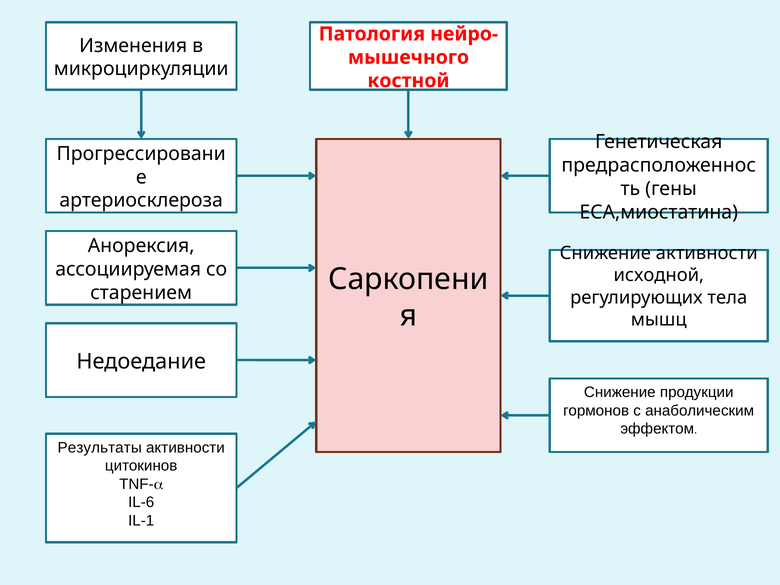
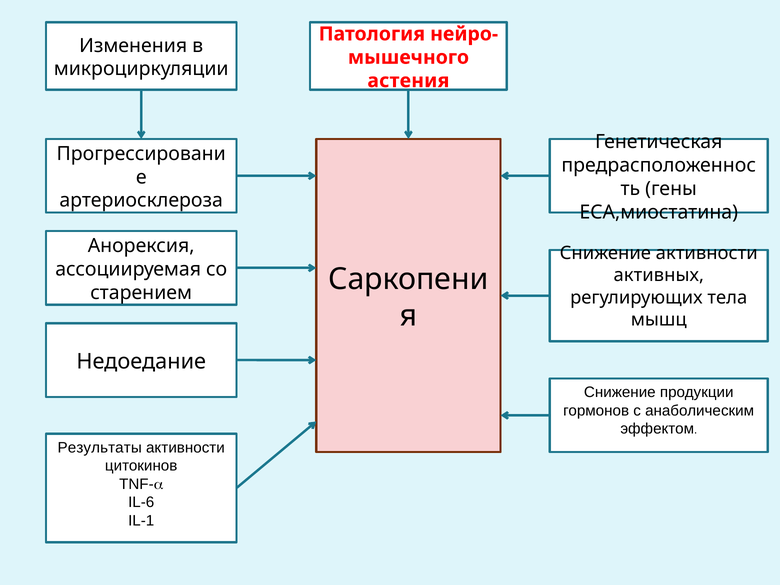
костной: костной -> астения
исходной: исходной -> активных
